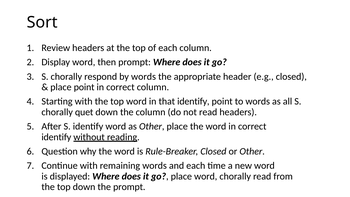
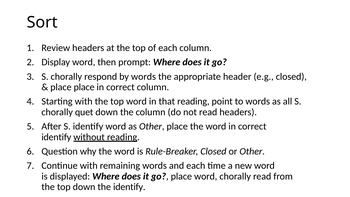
place point: point -> place
that identify: identify -> reading
the prompt: prompt -> identify
